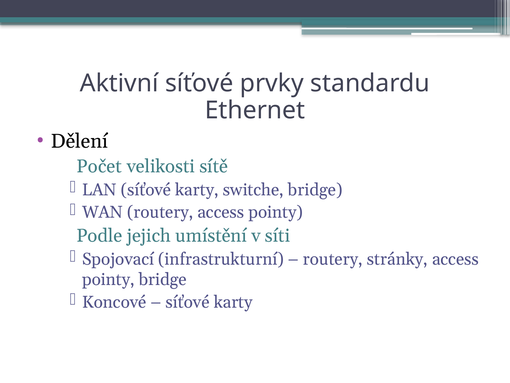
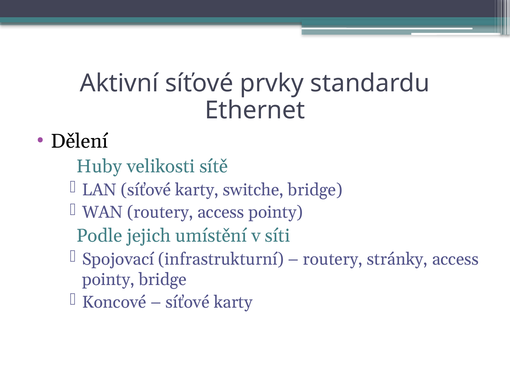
Počet: Počet -> Huby
